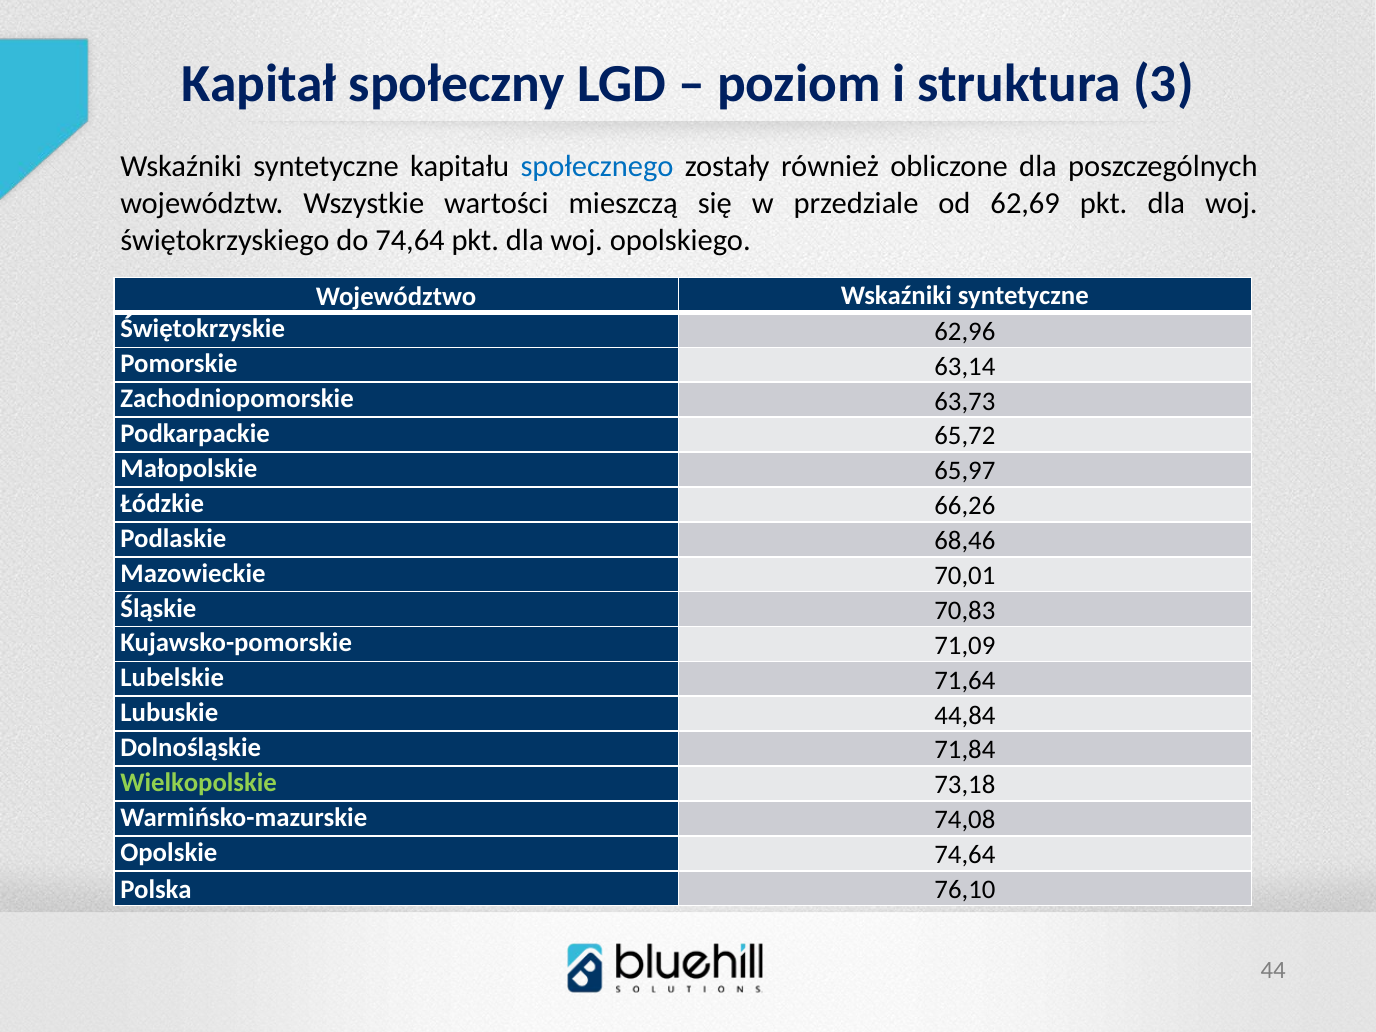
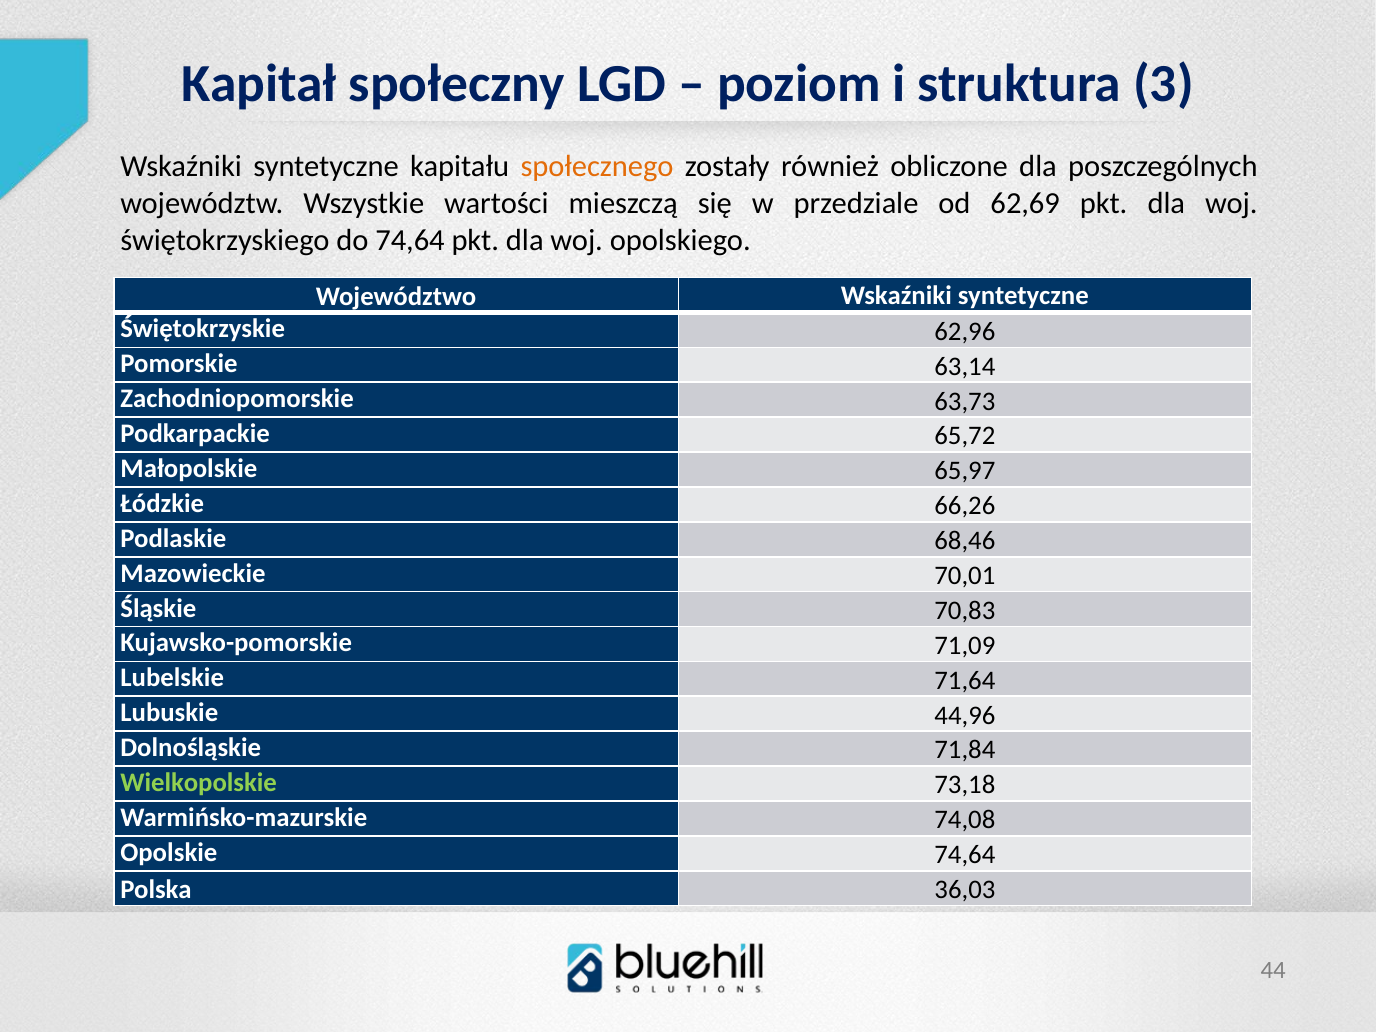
społecznego colour: blue -> orange
44,84: 44,84 -> 44,96
76,10: 76,10 -> 36,03
